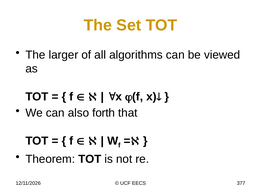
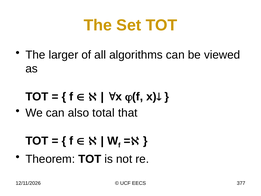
forth: forth -> total
